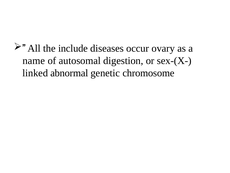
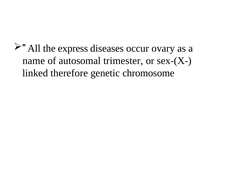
include: include -> express
digestion: digestion -> trimester
abnormal: abnormal -> therefore
